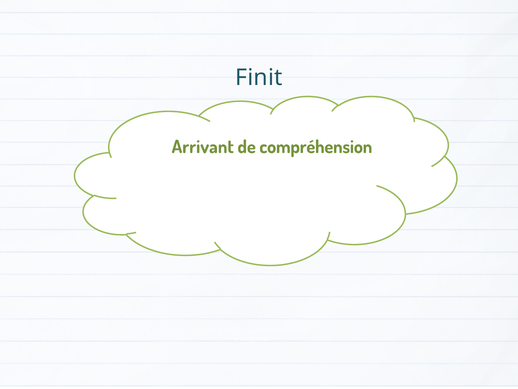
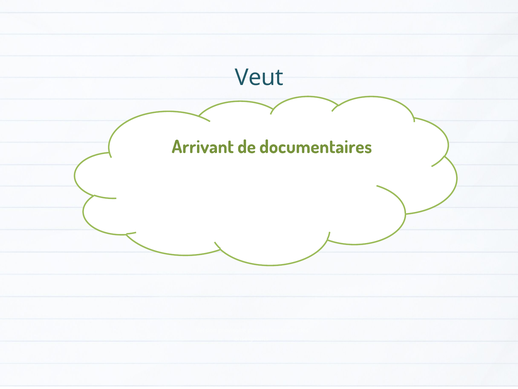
Finit: Finit -> Veut
compréhension: compréhension -> documentaires
